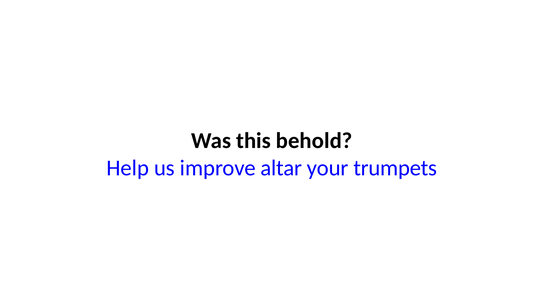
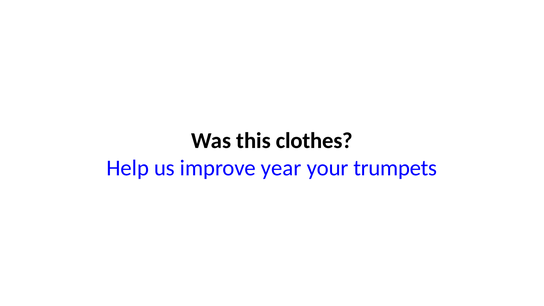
behold: behold -> clothes
altar: altar -> year
